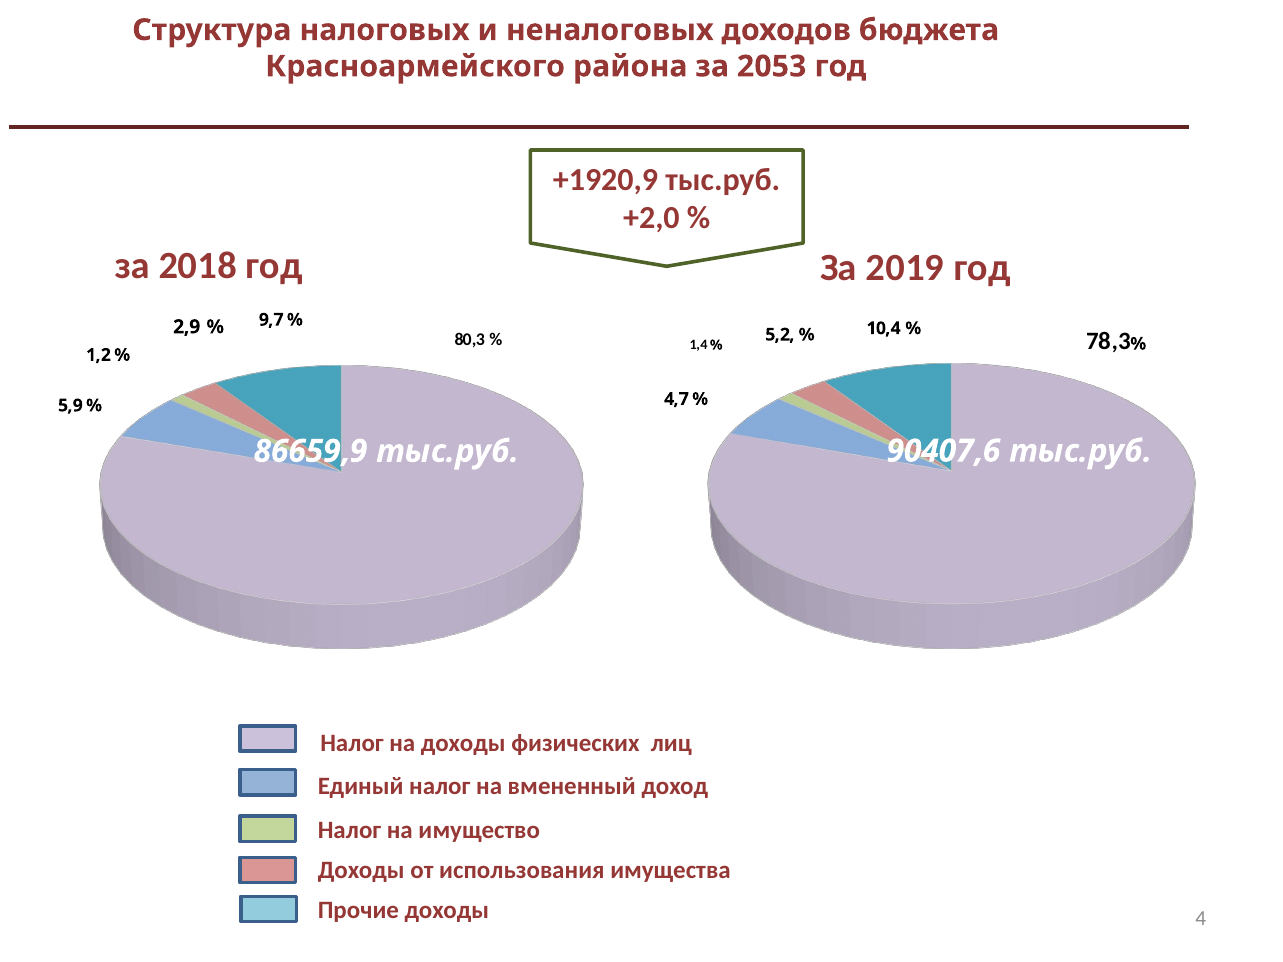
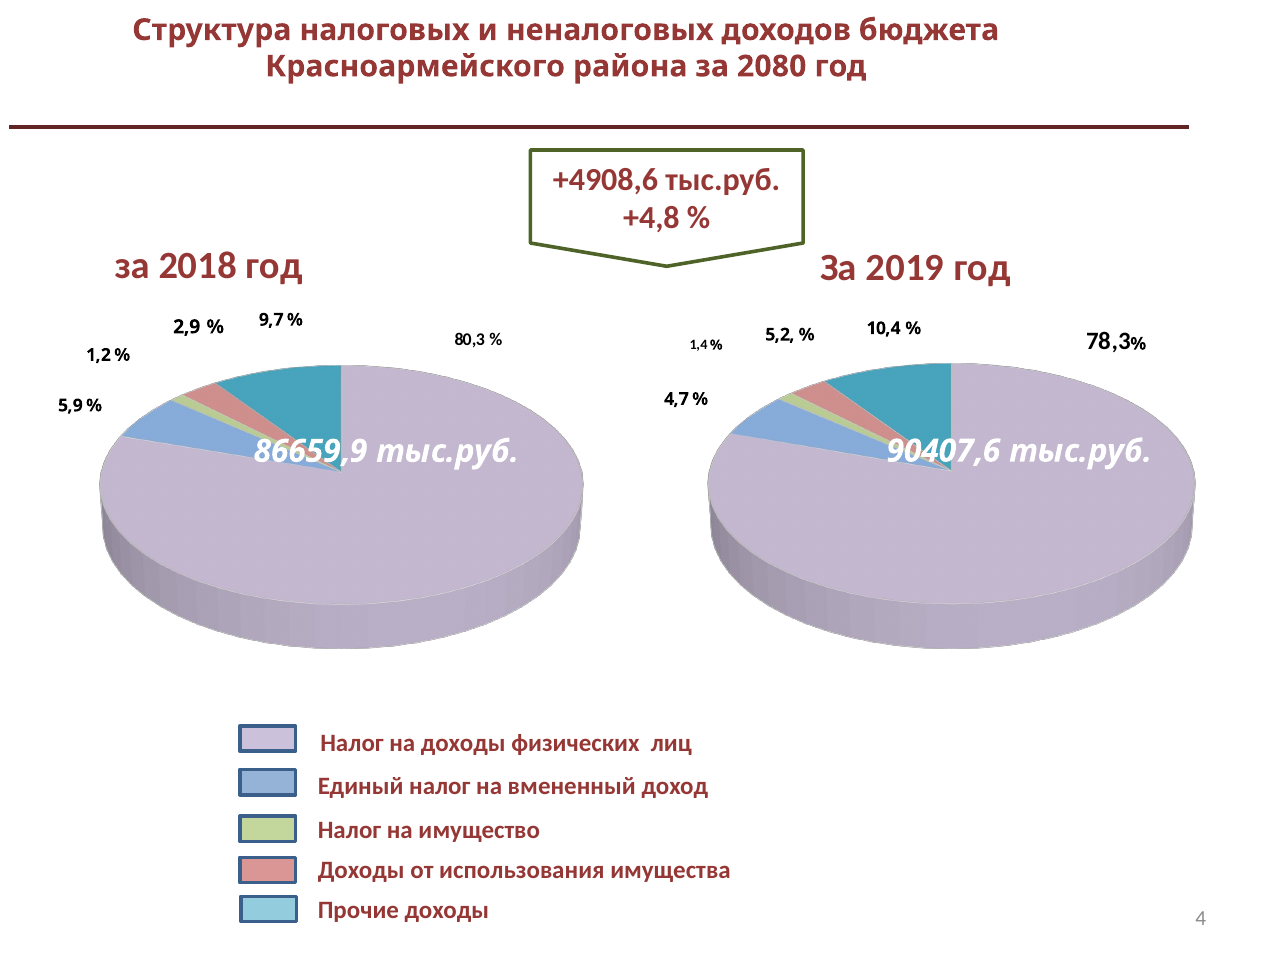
2053: 2053 -> 2080
+1920,9: +1920,9 -> +4908,6
+2,0: +2,0 -> +4,8
